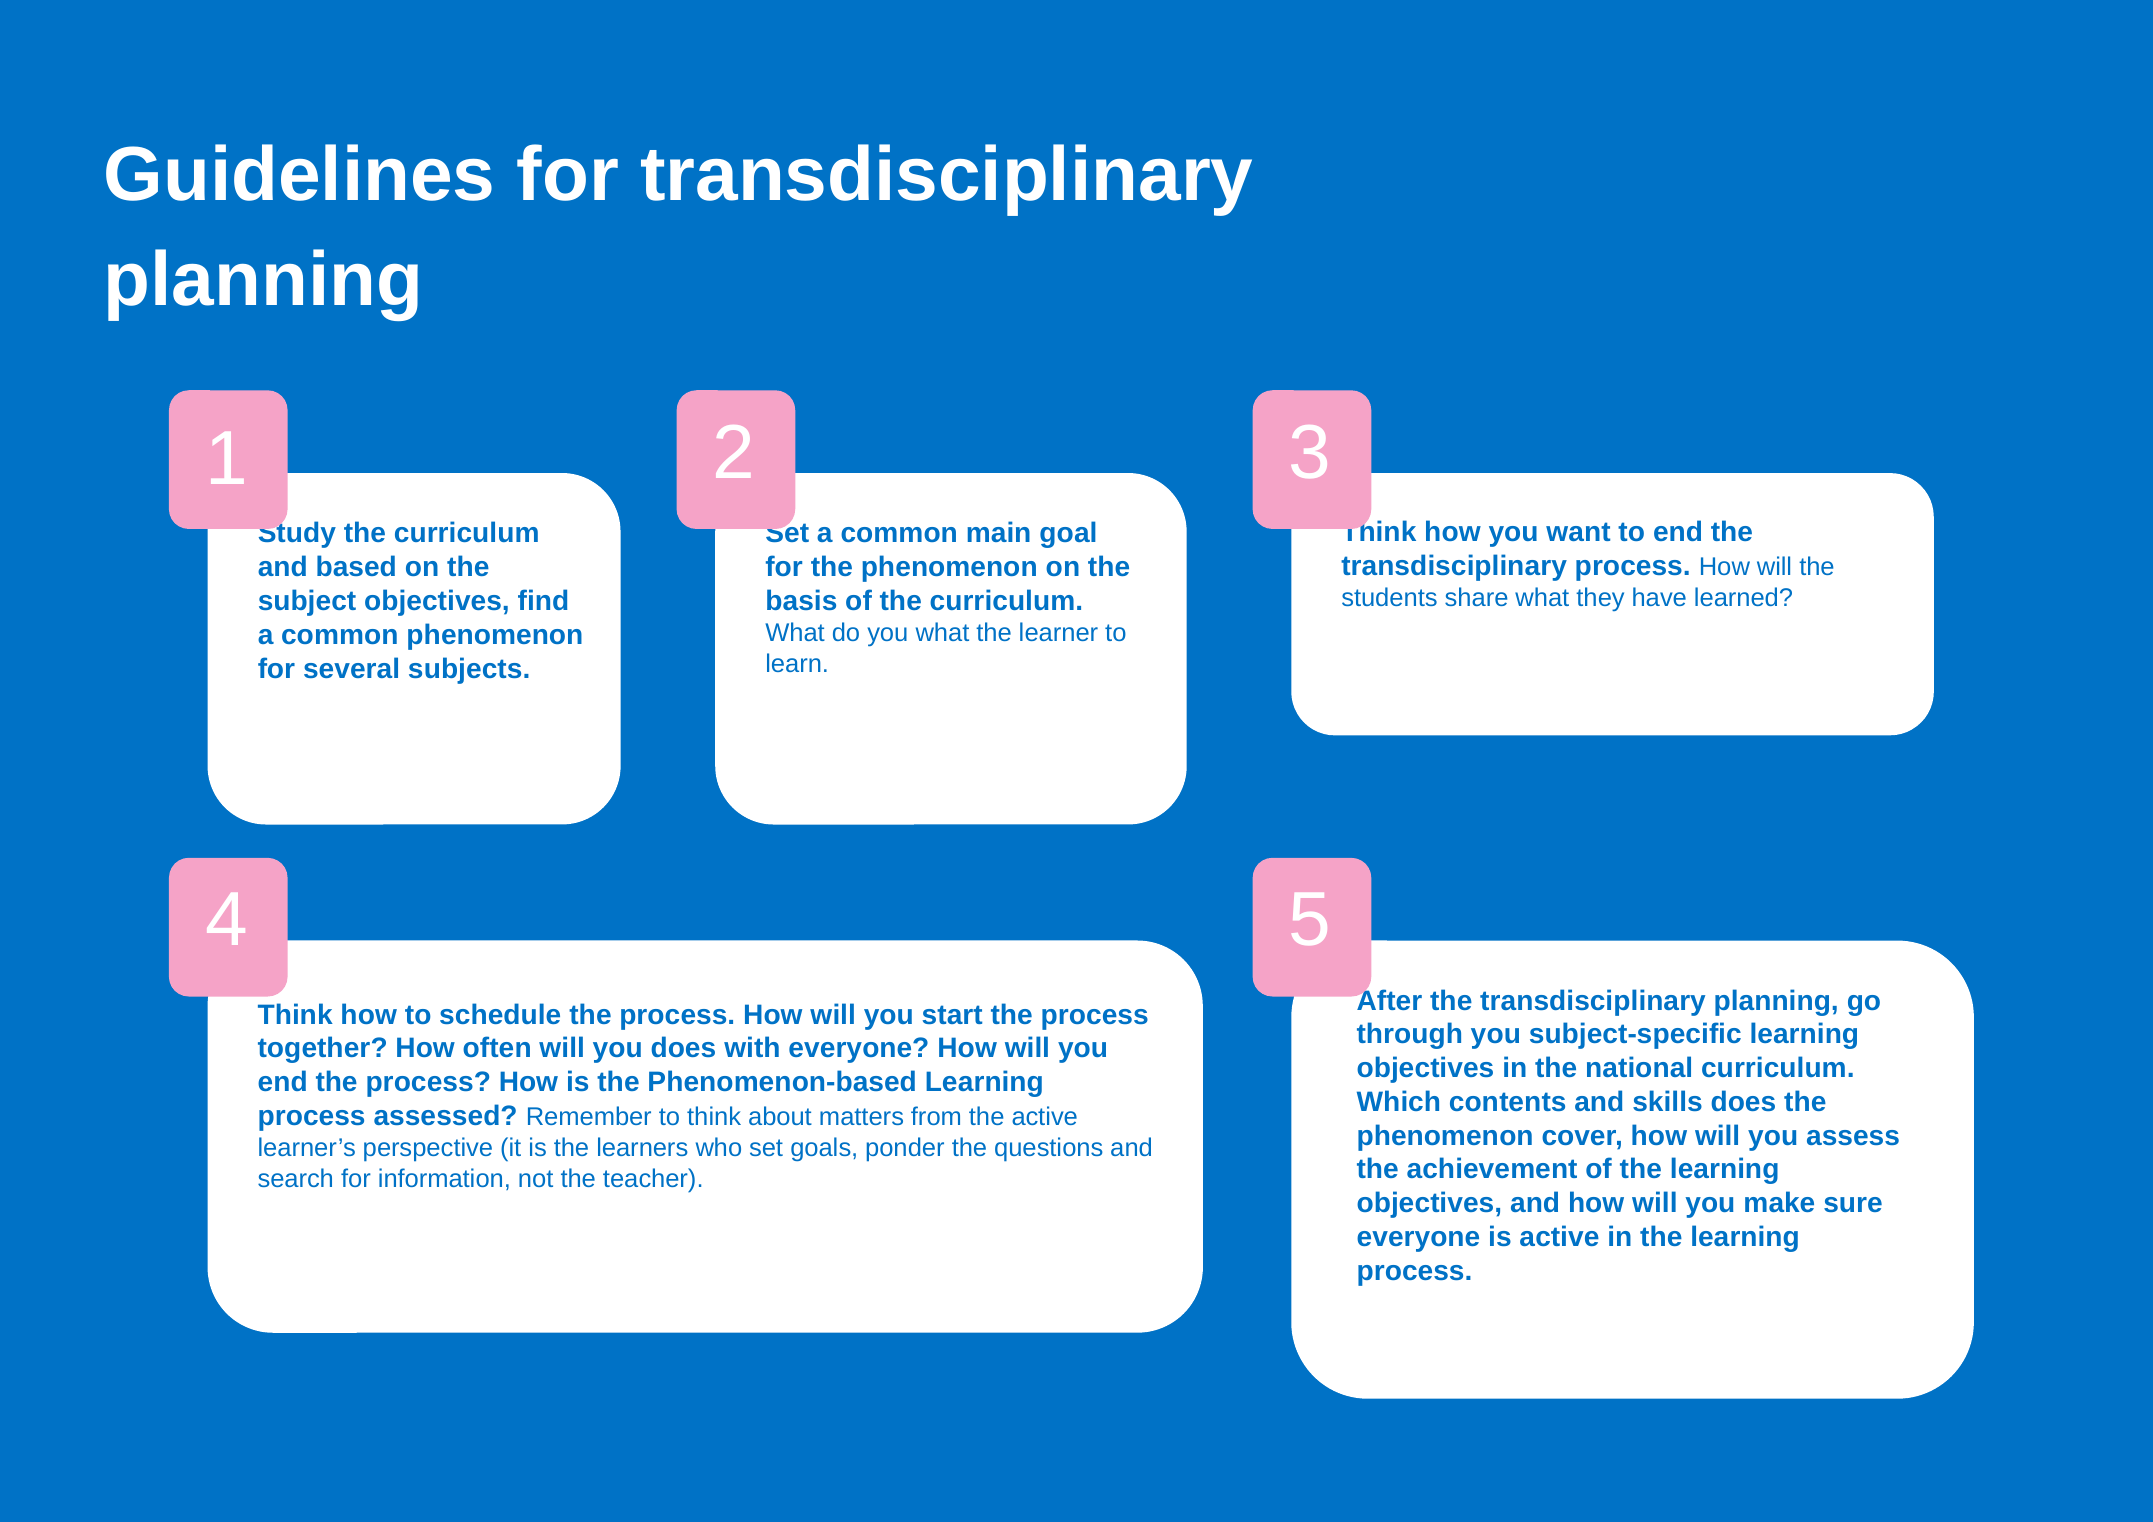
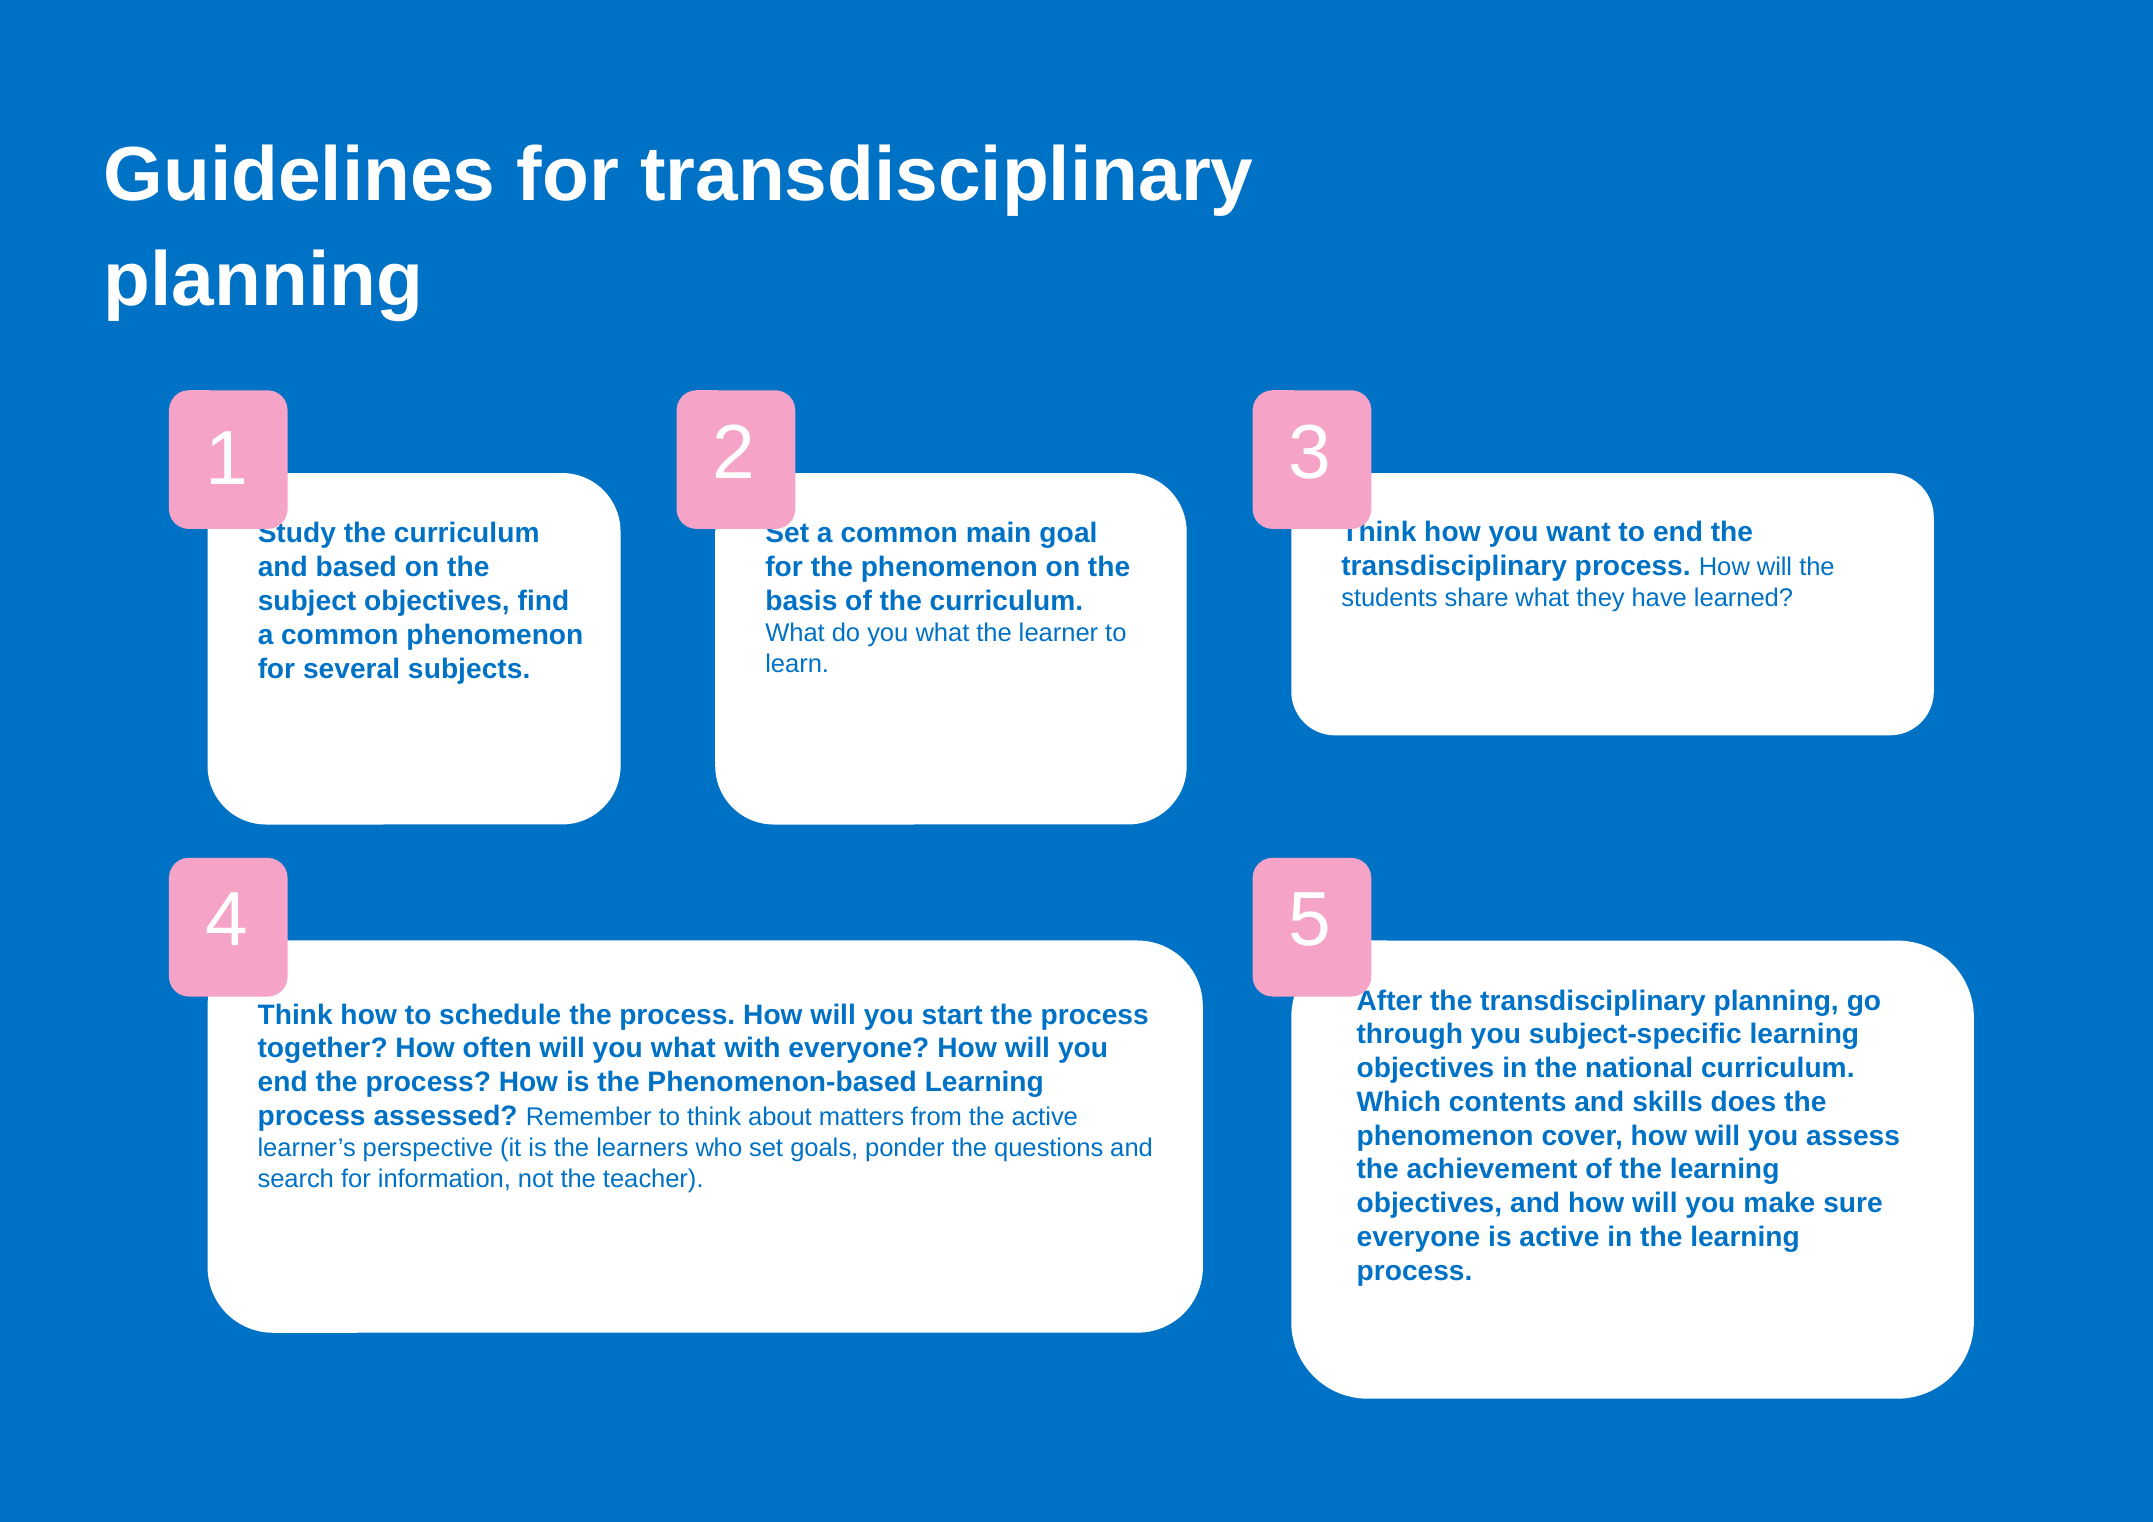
will you does: does -> what
